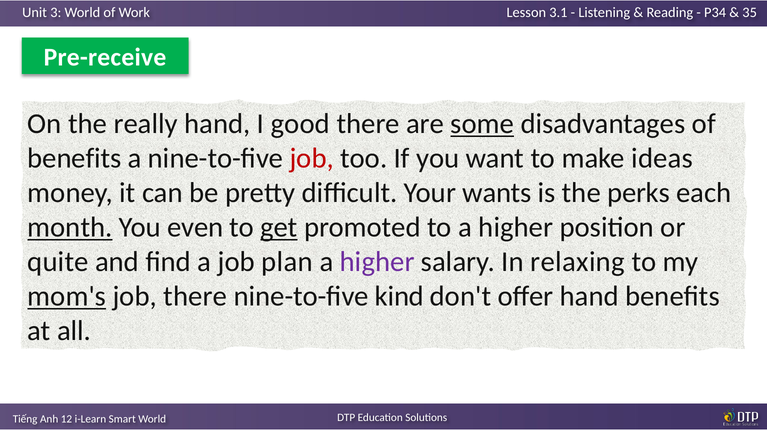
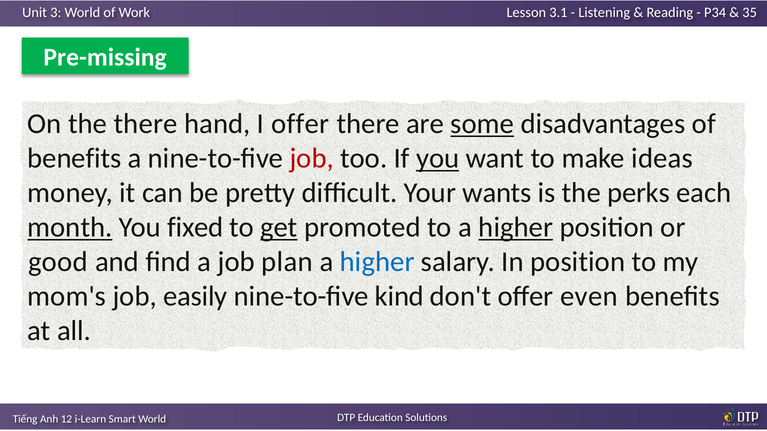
Pre-receive: Pre-receive -> Pre-missing
the really: really -> there
I good: good -> offer
you at (438, 159) underline: none -> present
even: even -> fixed
higher at (516, 228) underline: none -> present
quite: quite -> good
higher at (377, 262) colour: purple -> blue
In relaxing: relaxing -> position
mom's underline: present -> none
job there: there -> easily
offer hand: hand -> even
